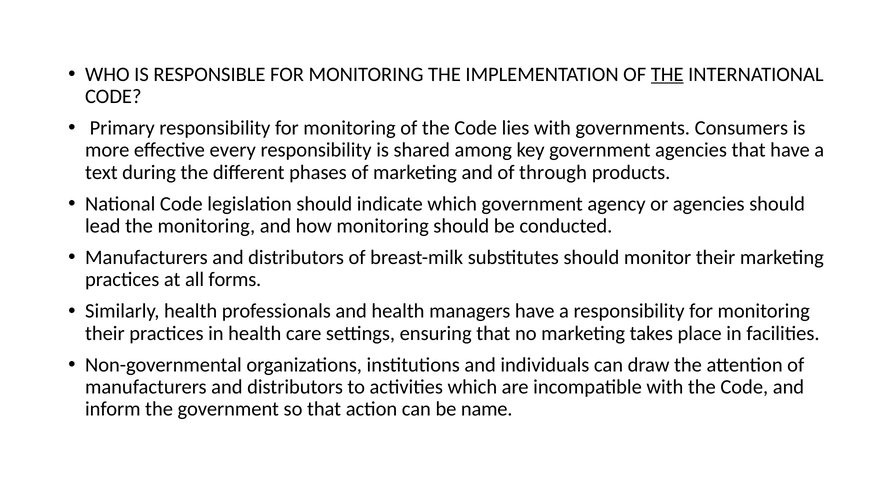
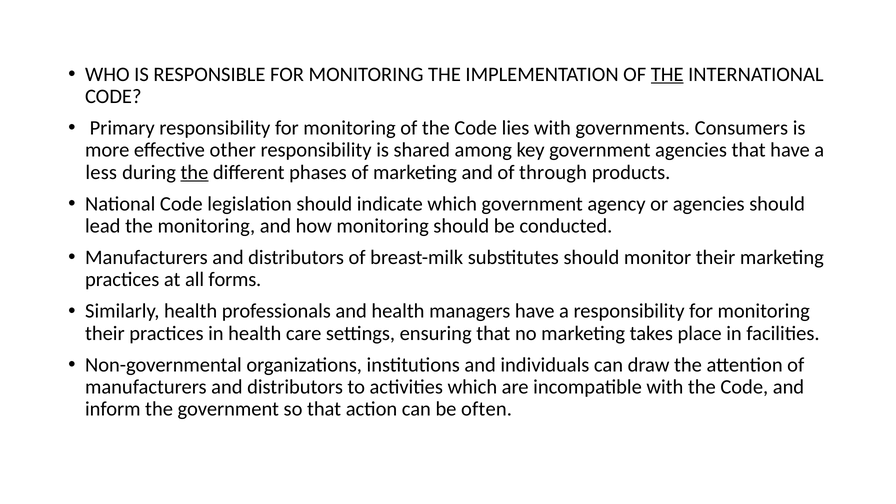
every: every -> other
text: text -> less
the at (194, 172) underline: none -> present
name: name -> often
